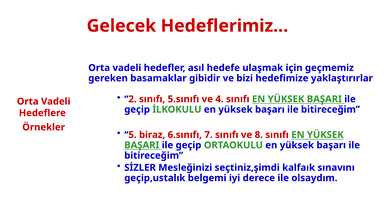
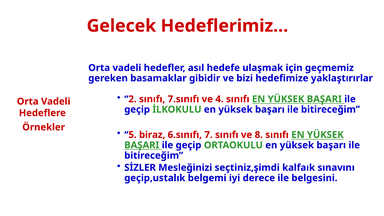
5.sınıfı: 5.sınıfı -> 7.sınıfı
olsaydım: olsaydım -> belgesini
